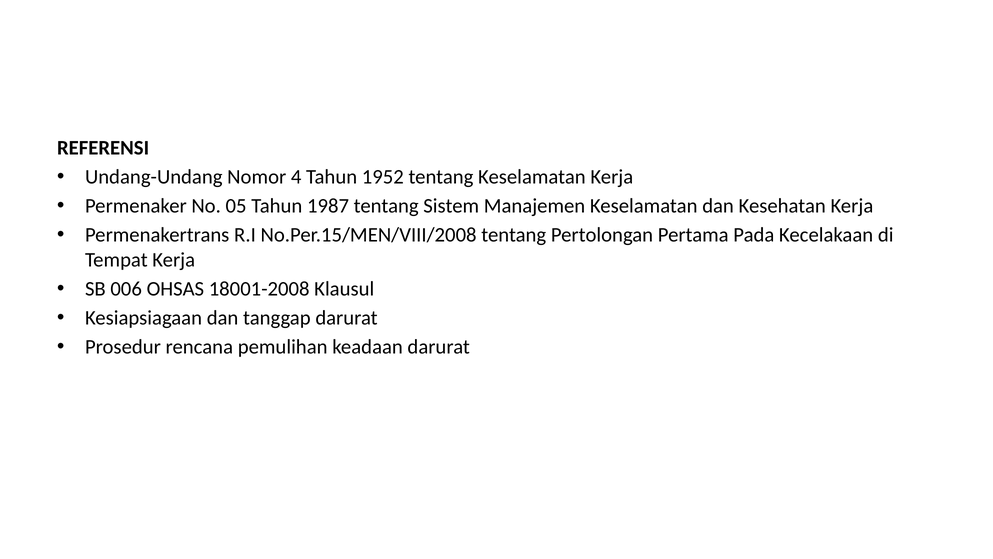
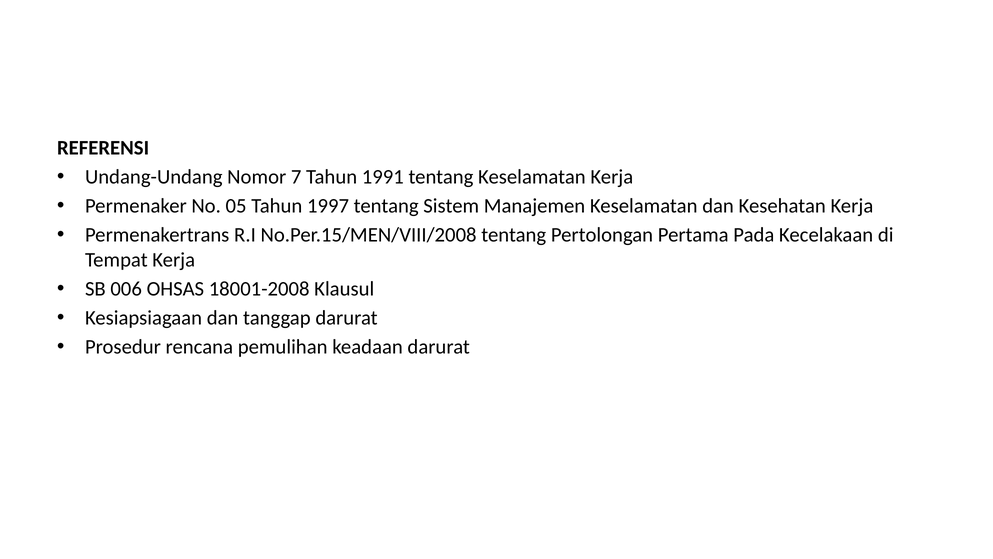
4: 4 -> 7
1952: 1952 -> 1991
1987: 1987 -> 1997
